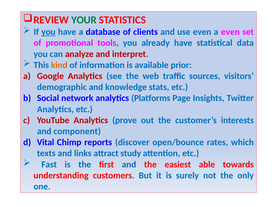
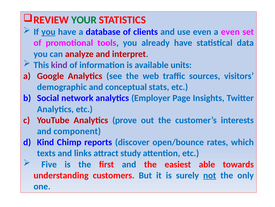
kind at (59, 65) colour: orange -> purple
prior: prior -> units
knowledge: knowledge -> conceptual
Platforms: Platforms -> Employer
Vital at (46, 142): Vital -> Kind
Fast: Fast -> Five
not underline: none -> present
